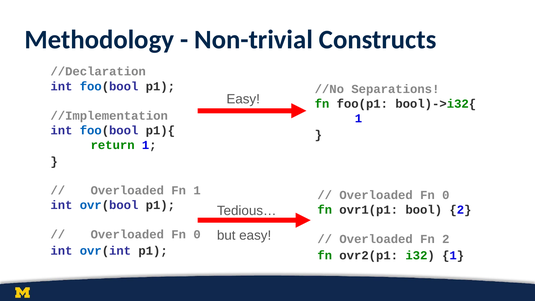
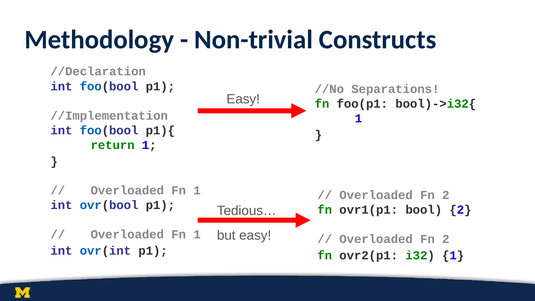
0 at (446, 195): 0 -> 2
0 at (197, 235): 0 -> 1
